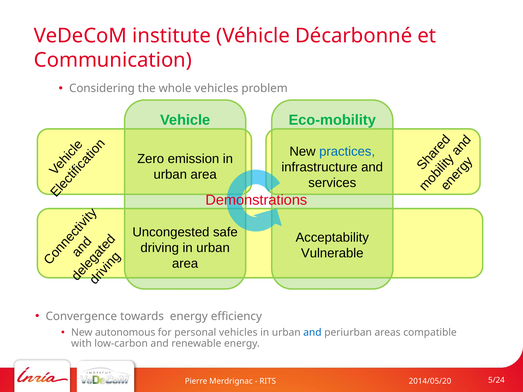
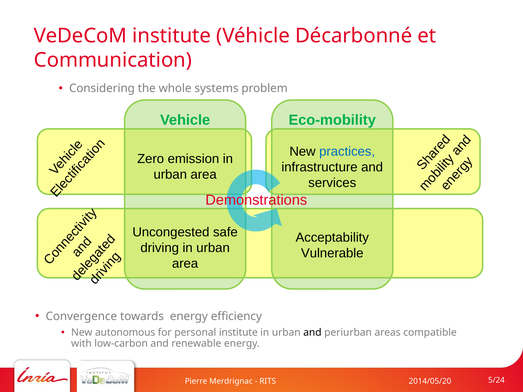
whole vehicles: vehicles -> systems
personal vehicles: vehicles -> institute
and at (312, 333) colour: blue -> black
